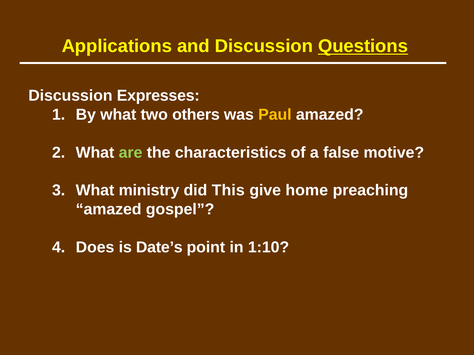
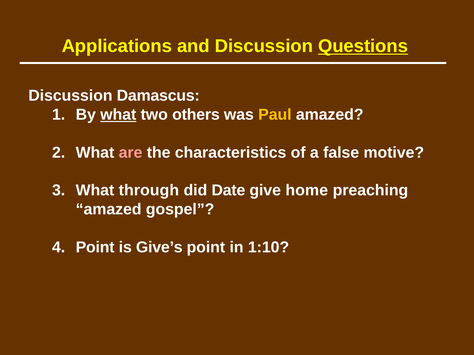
Expresses: Expresses -> Damascus
what at (118, 115) underline: none -> present
are colour: light green -> pink
ministry: ministry -> through
This: This -> Date
4 Does: Does -> Point
Date’s: Date’s -> Give’s
